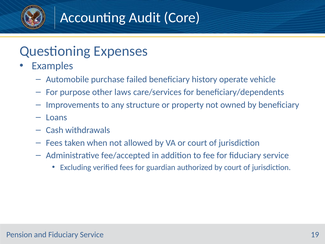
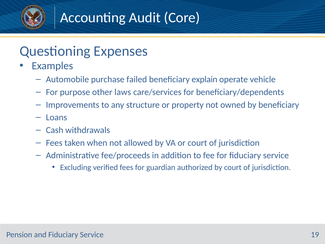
history: history -> explain
fee/accepted: fee/accepted -> fee/proceeds
